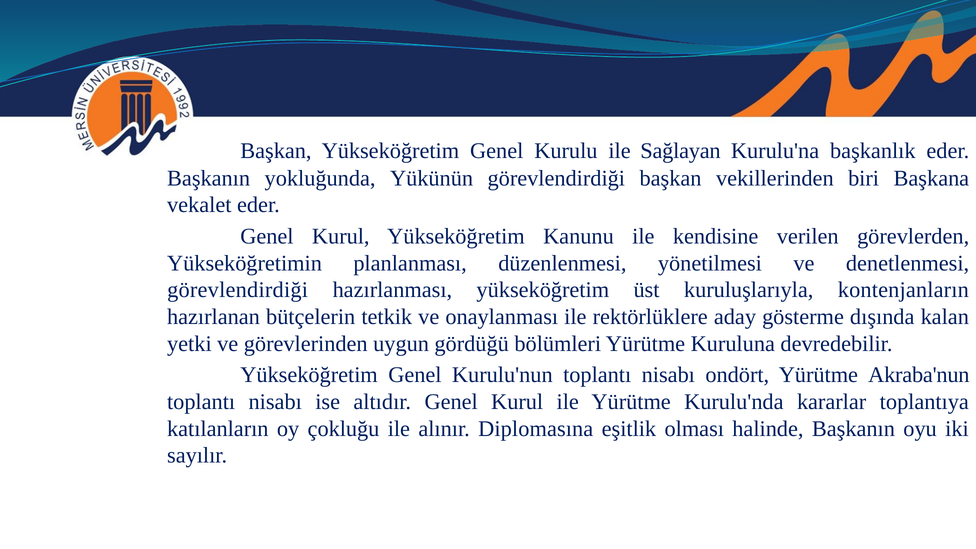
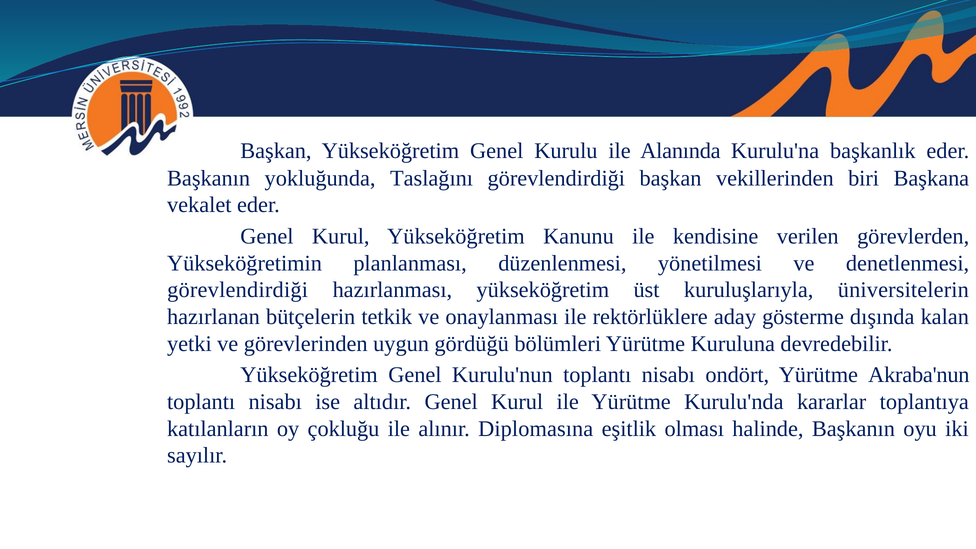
Sağlayan: Sağlayan -> Alanında
Yükünün: Yükünün -> Taslağını
kontenjanların: kontenjanların -> üniversitelerin
